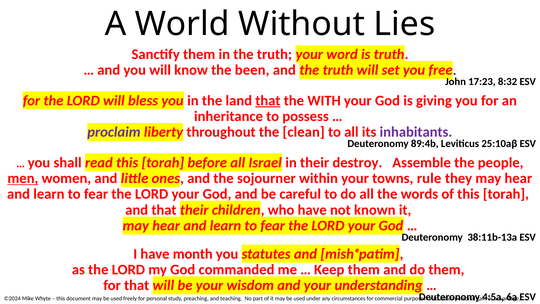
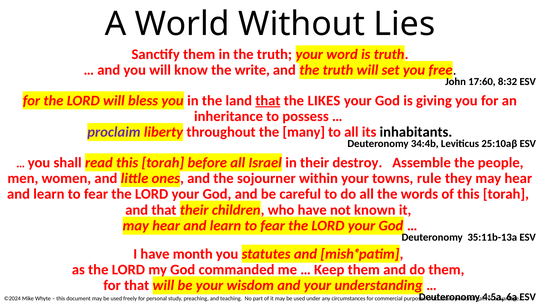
been: been -> write
17:23: 17:23 -> 17:60
WITH: WITH -> LIKES
clean: clean -> many
inhabitants colour: purple -> black
89:4b: 89:4b -> 34:4b
men underline: present -> none
38:11b-13a: 38:11b-13a -> 35:11b-13a
